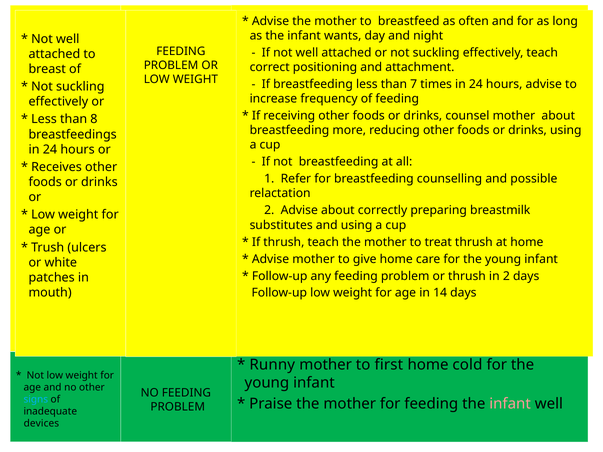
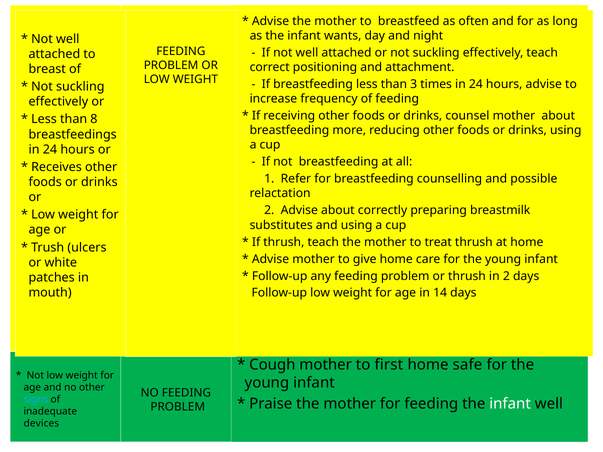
7: 7 -> 3
Runny: Runny -> Cough
cold: cold -> safe
infant at (510, 404) colour: pink -> white
